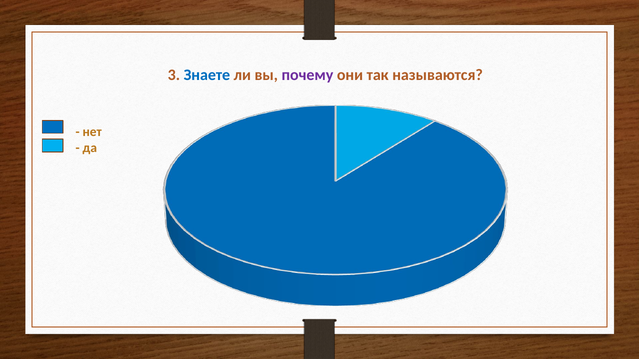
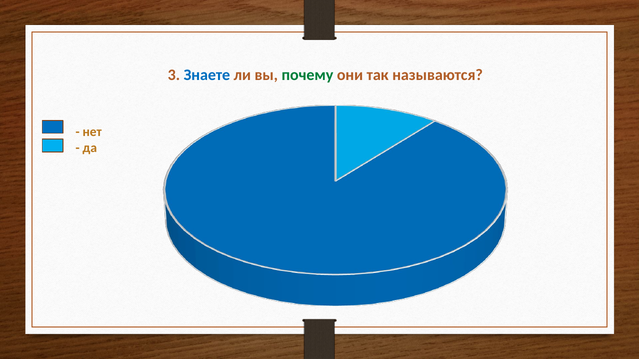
почему colour: purple -> green
